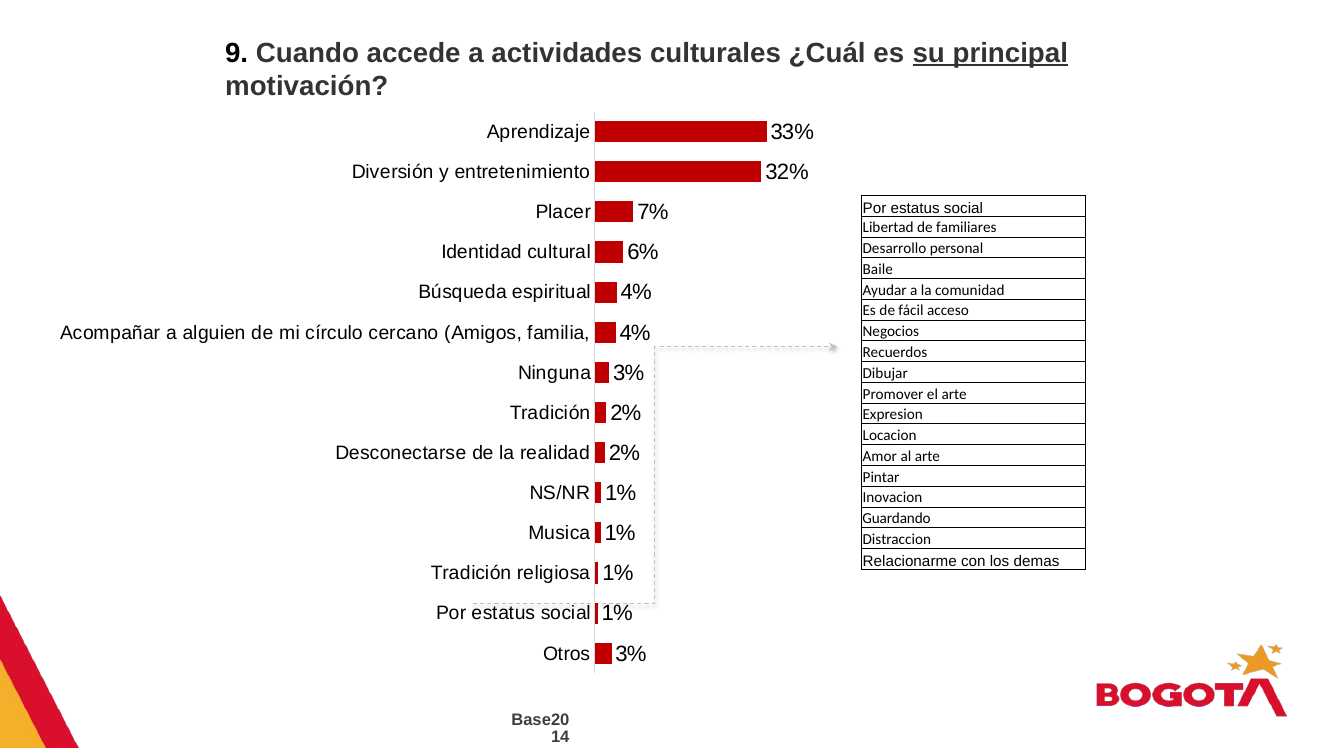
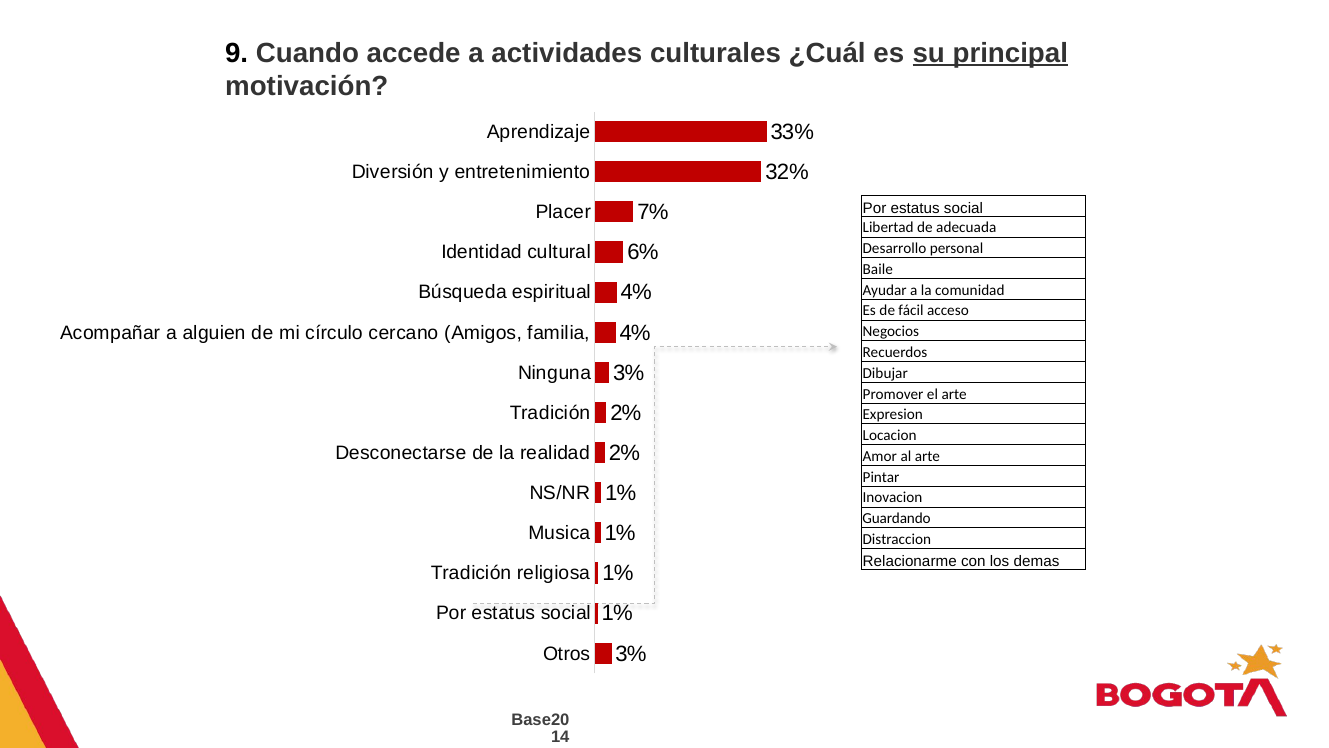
familiares: familiares -> adecuada
